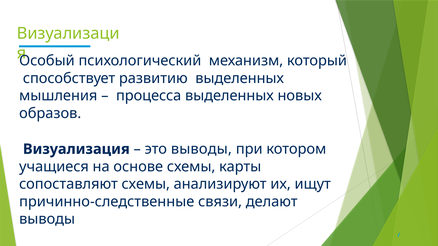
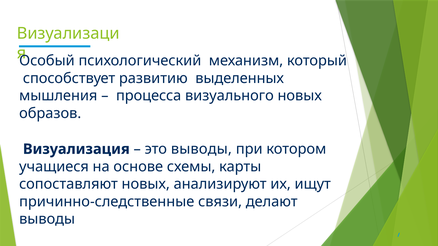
процесса выделенных: выделенных -> визуального
сопоставляют схемы: схемы -> новых
